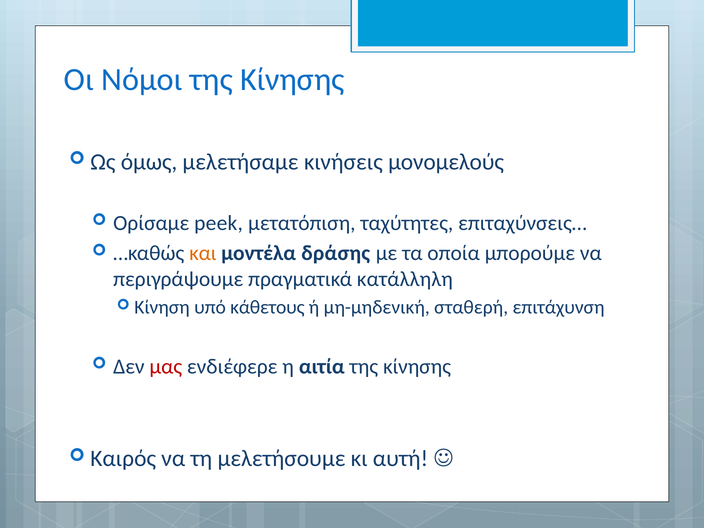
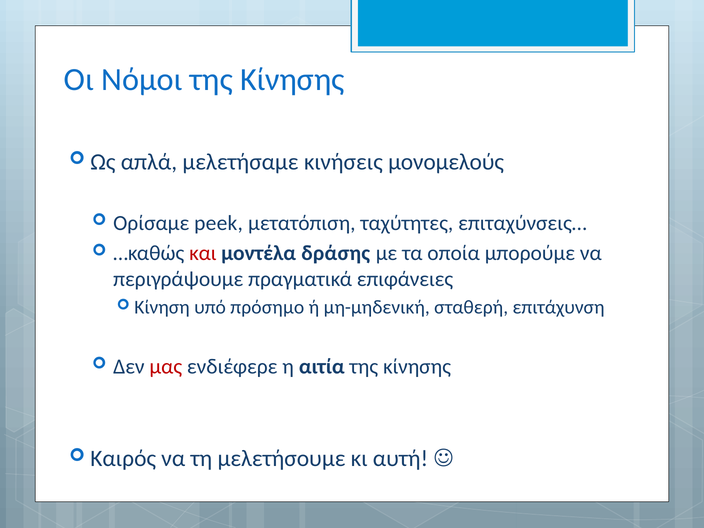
όμως: όμως -> απλά
και colour: orange -> red
κατάλληλη: κατάλληλη -> επιφάνειες
κάθετους: κάθετους -> πρόσημο
